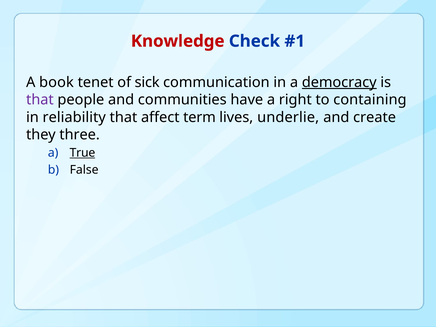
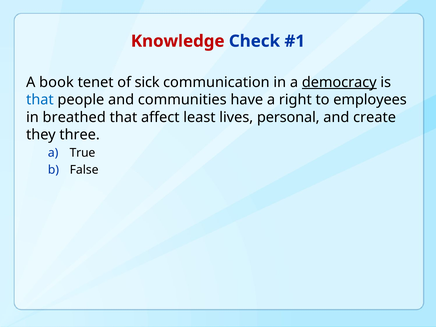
that at (40, 100) colour: purple -> blue
containing: containing -> employees
reliability: reliability -> breathed
term: term -> least
underlie: underlie -> personal
True underline: present -> none
